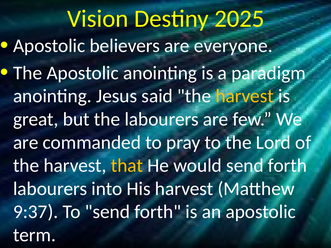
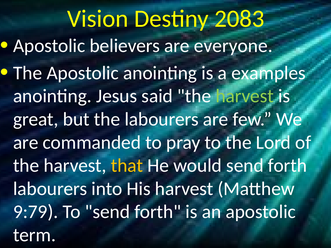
2025: 2025 -> 2083
paradigm: paradigm -> examples
harvest at (245, 96) colour: yellow -> light green
9:37: 9:37 -> 9:79
